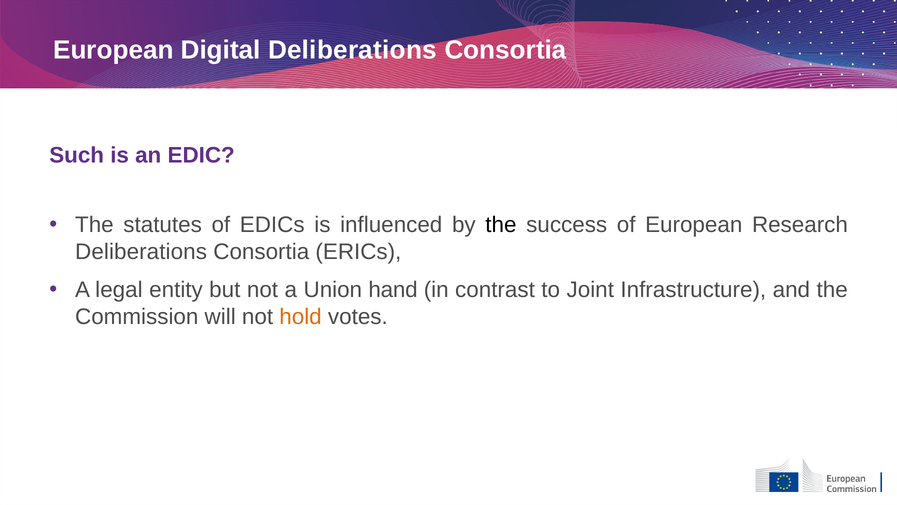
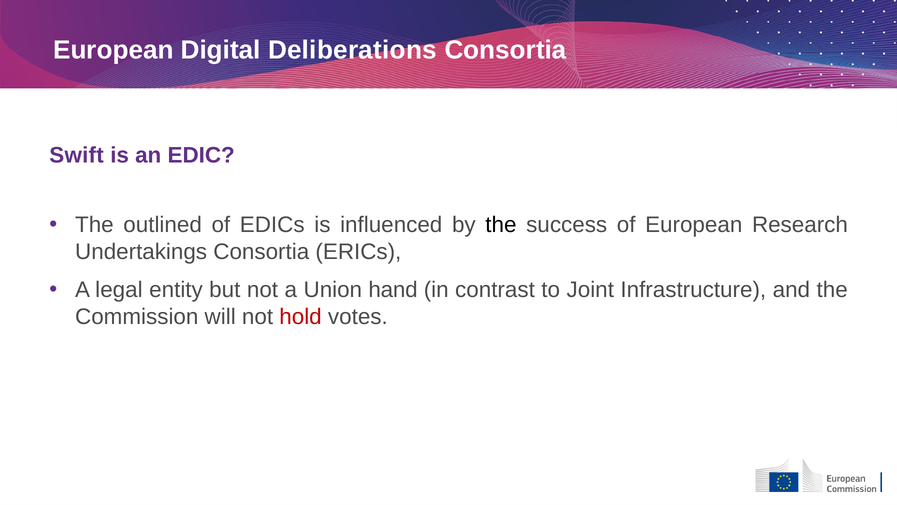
Such: Such -> Swift
statutes: statutes -> outlined
Deliberations at (141, 252): Deliberations -> Undertakings
hold colour: orange -> red
